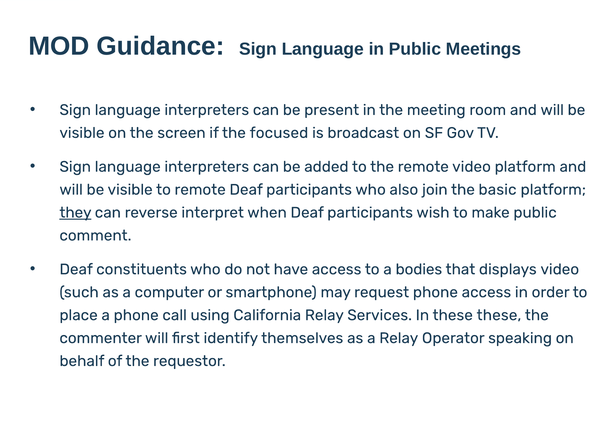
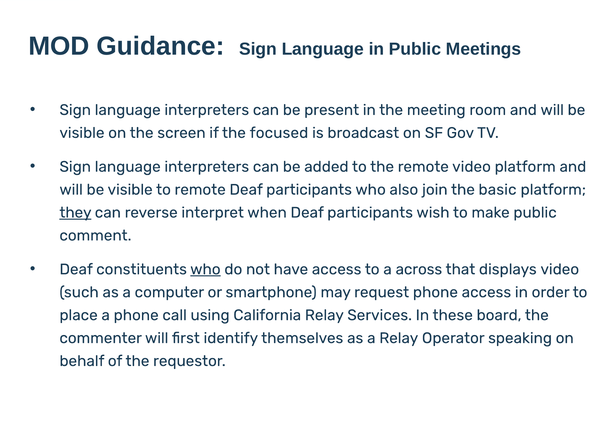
who at (205, 269) underline: none -> present
bodies: bodies -> across
these these: these -> board
